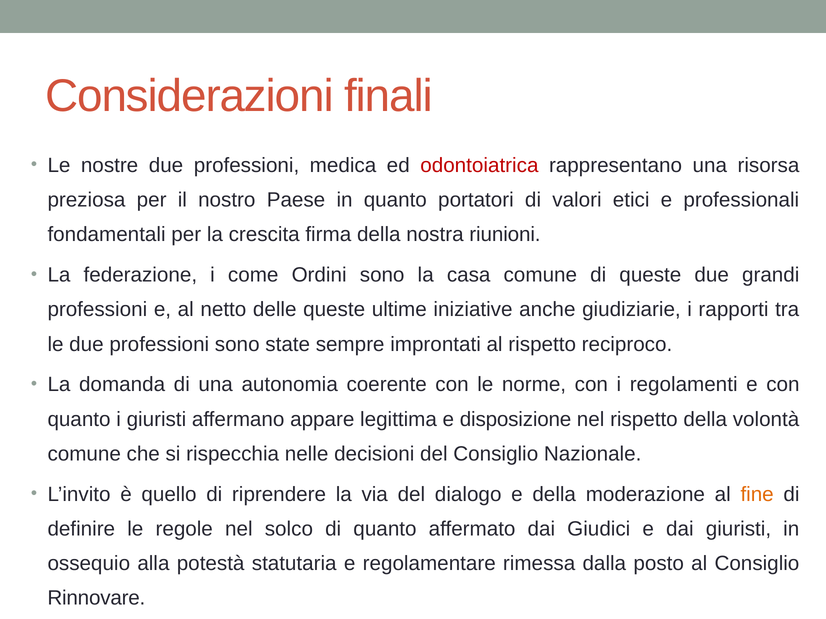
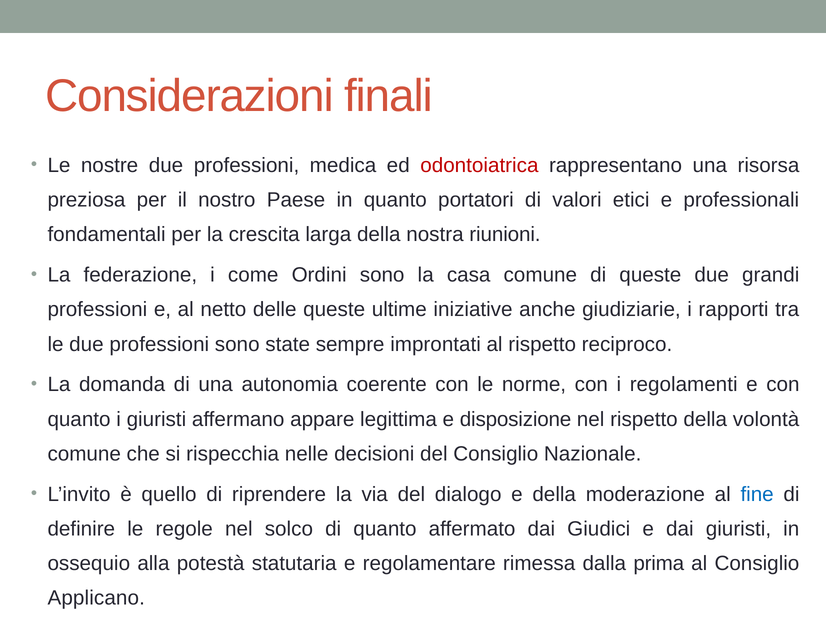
firma: firma -> larga
fine colour: orange -> blue
posto: posto -> prima
Rinnovare: Rinnovare -> Applicano
